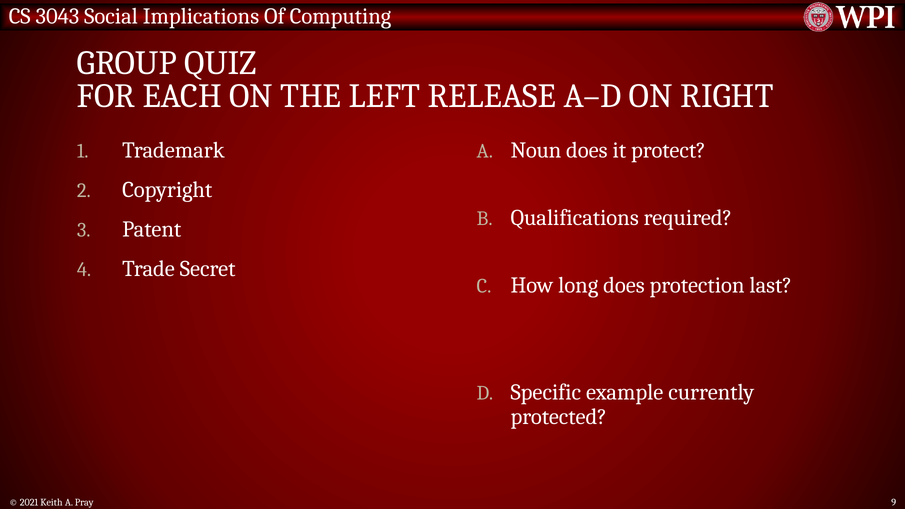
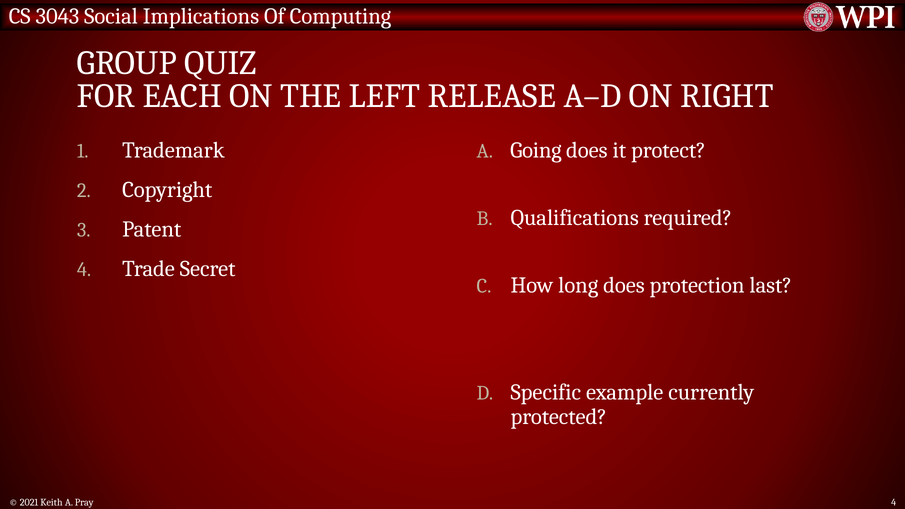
Noun: Noun -> Going
Pray 9: 9 -> 4
